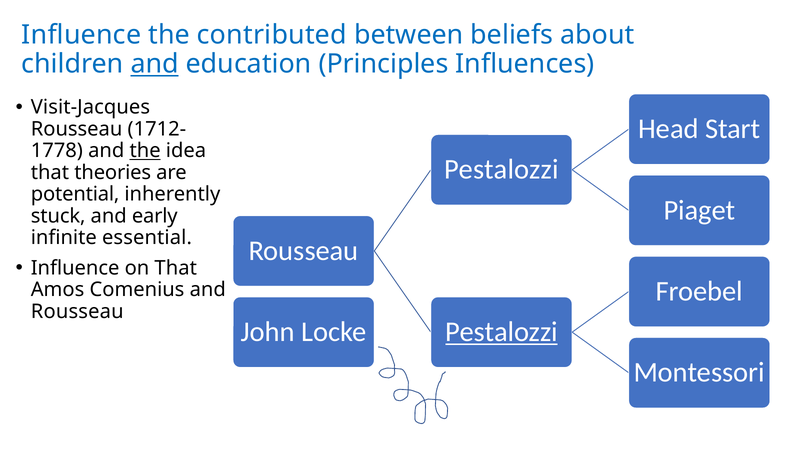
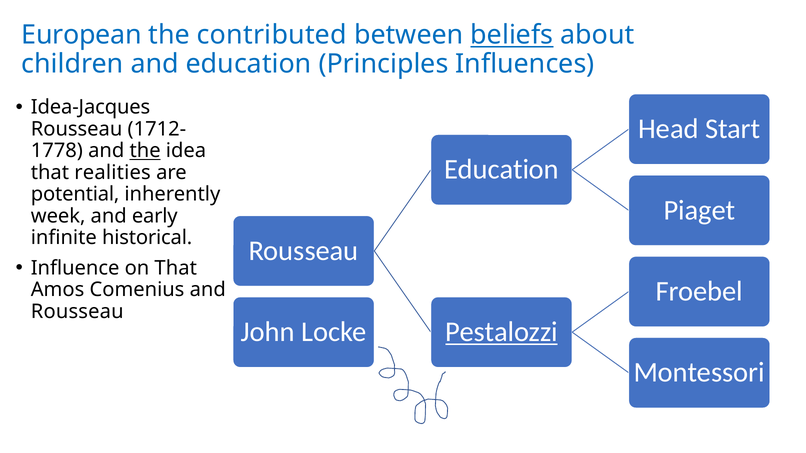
Influence at (81, 35): Influence -> European
beliefs underline: none -> present
and at (155, 64) underline: present -> none
Visit-Jacques: Visit-Jacques -> Idea-Jacques
Pestalozzi at (501, 170): Pestalozzi -> Education
theories: theories -> realities
stuck: stuck -> week
essential: essential -> historical
